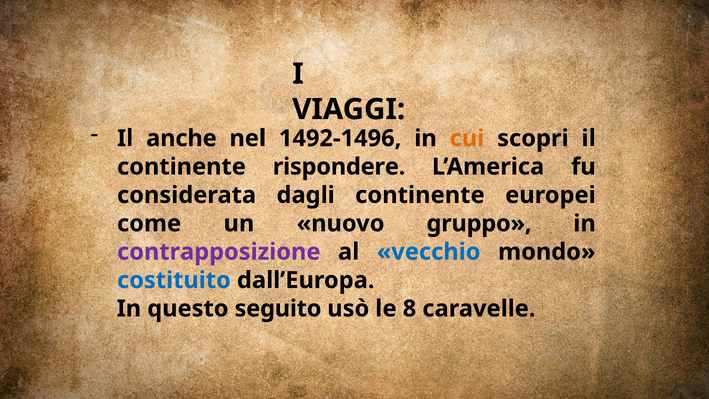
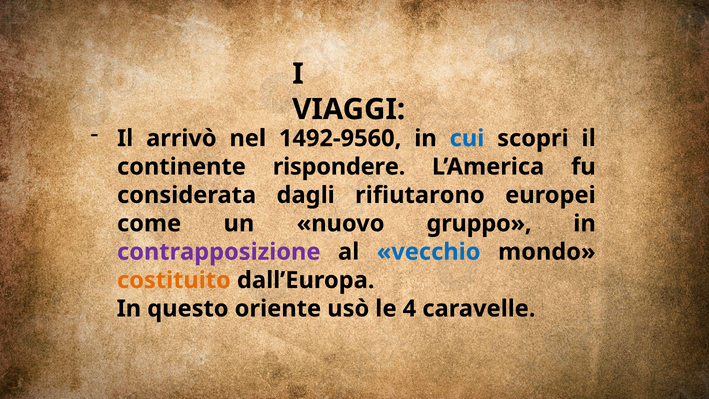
anche: anche -> arrivò
1492-1496: 1492-1496 -> 1492-9560
cui colour: orange -> blue
dagli continente: continente -> rifiutarono
costituito colour: blue -> orange
seguito: seguito -> oriente
8: 8 -> 4
